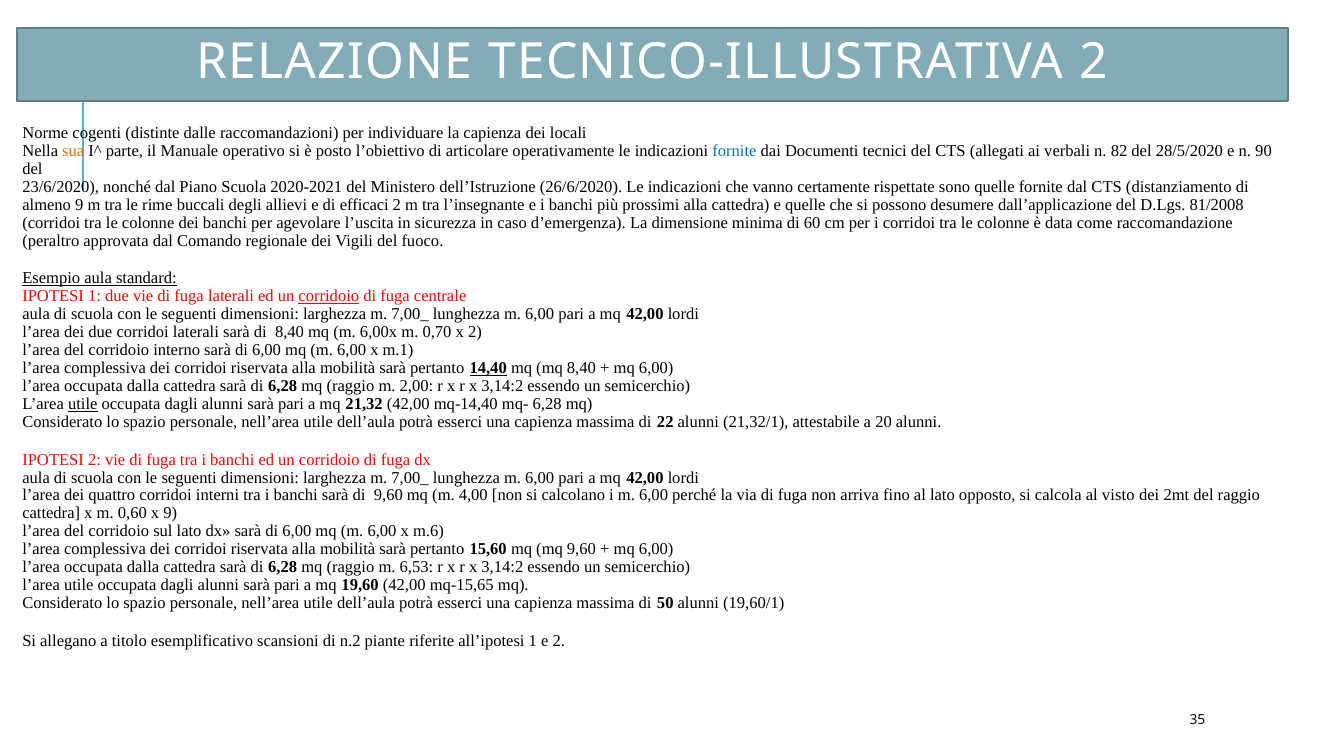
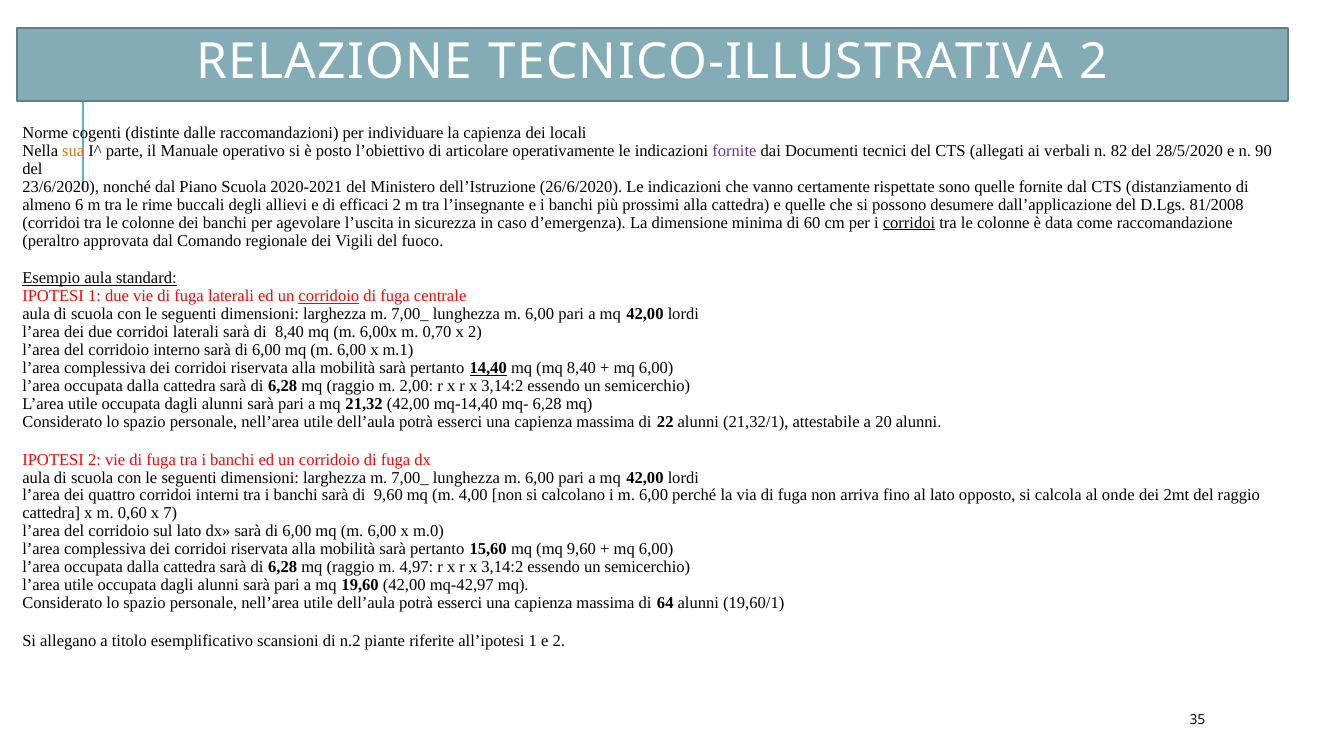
fornite at (734, 151) colour: blue -> purple
almeno 9: 9 -> 6
corridoi at (909, 222) underline: none -> present
utile at (83, 404) underline: present -> none
visto: visto -> onde
x 9: 9 -> 7
m.6: m.6 -> m.0
6,53: 6,53 -> 4,97
mq-15,65: mq-15,65 -> mq-42,97
50: 50 -> 64
